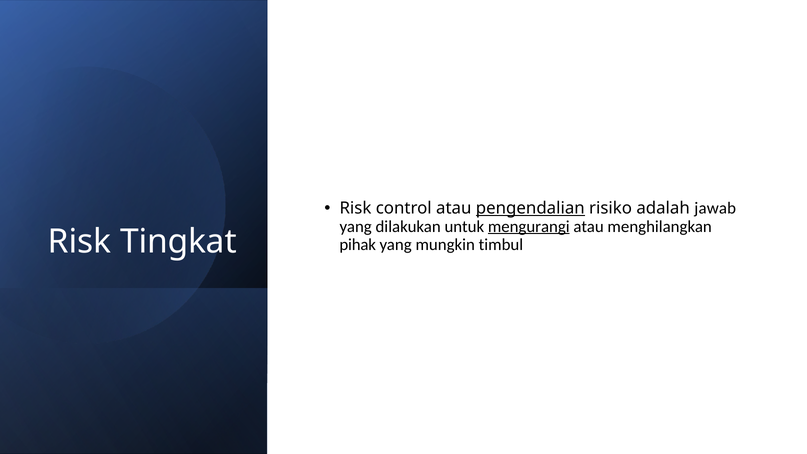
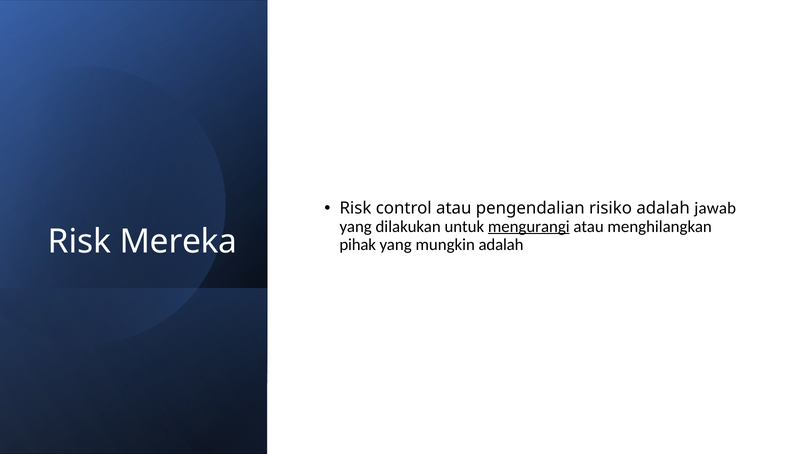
pengendalian underline: present -> none
Tingkat: Tingkat -> Mereka
mungkin timbul: timbul -> adalah
